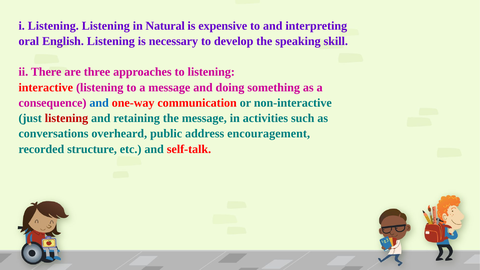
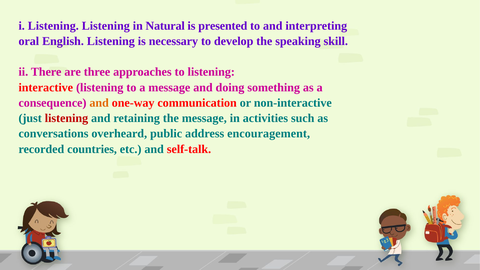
expensive: expensive -> presented
and at (99, 103) colour: blue -> orange
structure: structure -> countries
